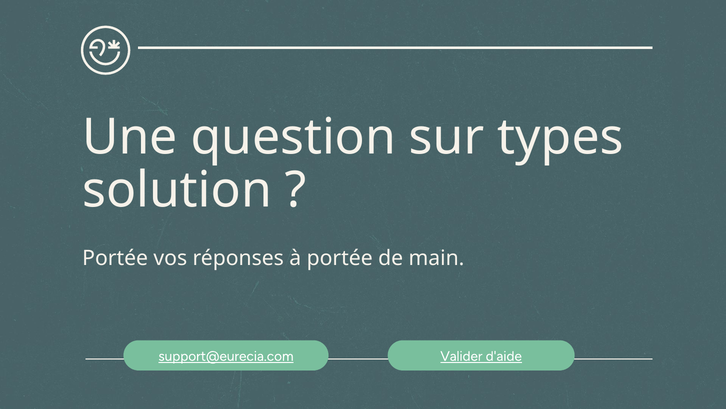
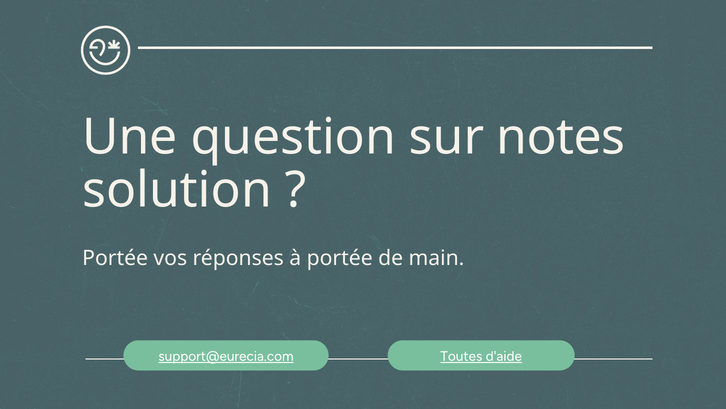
types: types -> notes
Valider: Valider -> Toutes
